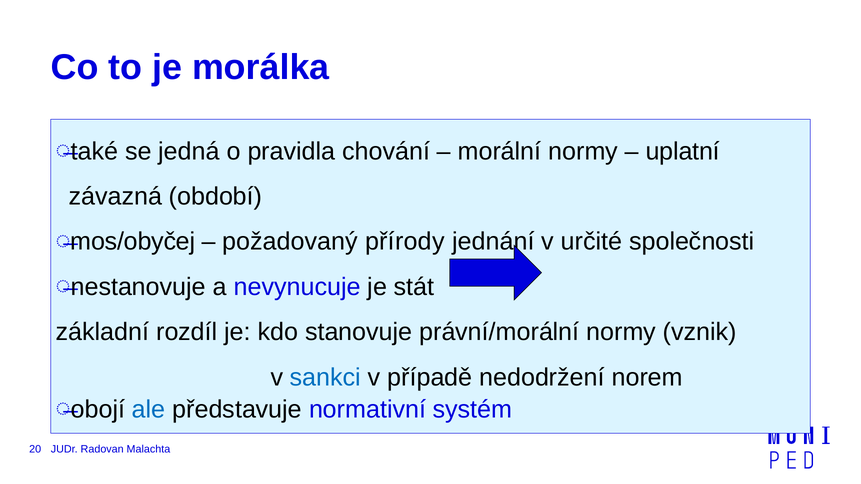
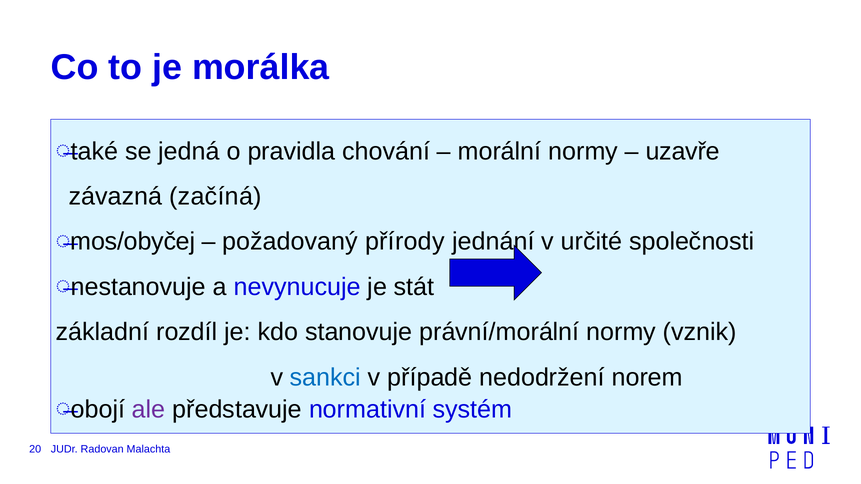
uplatní: uplatní -> uzavře
období: období -> začíná
ale colour: blue -> purple
